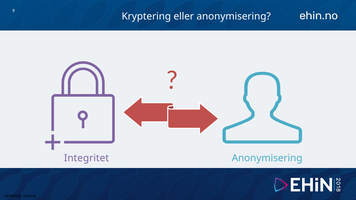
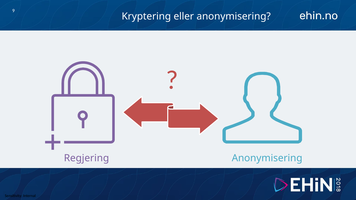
Integritet: Integritet -> Regjering
